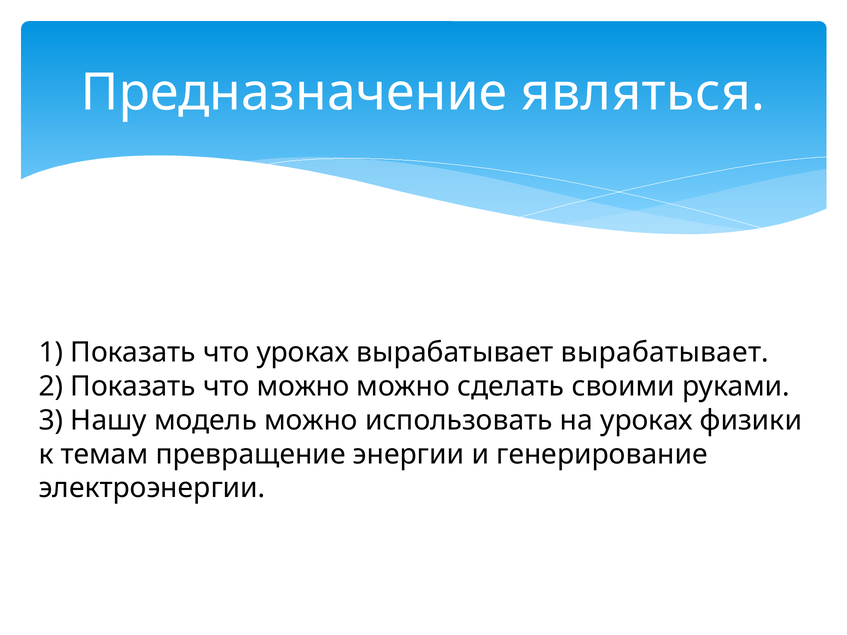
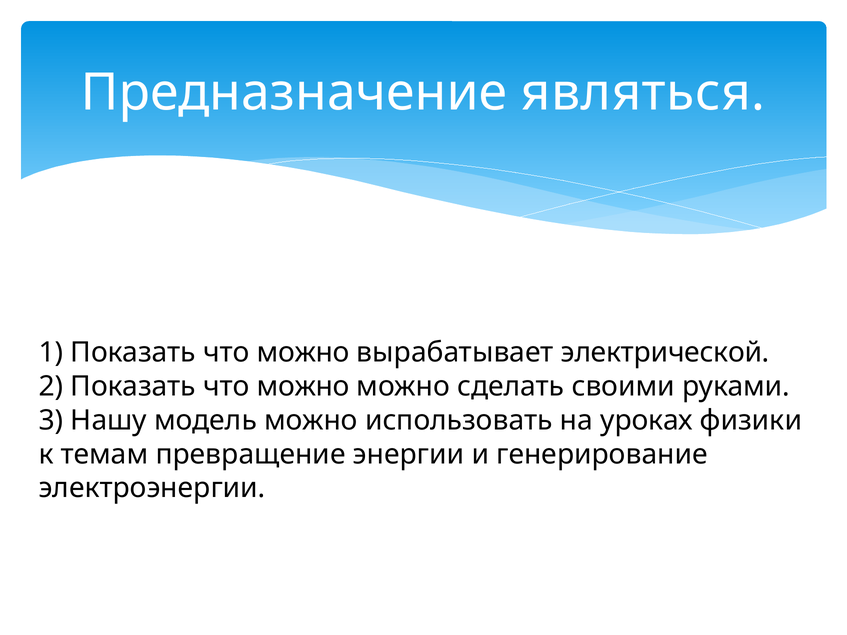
1 Показать что уроках: уроках -> можно
вырабатывает вырабатывает: вырабатывает -> электрической
